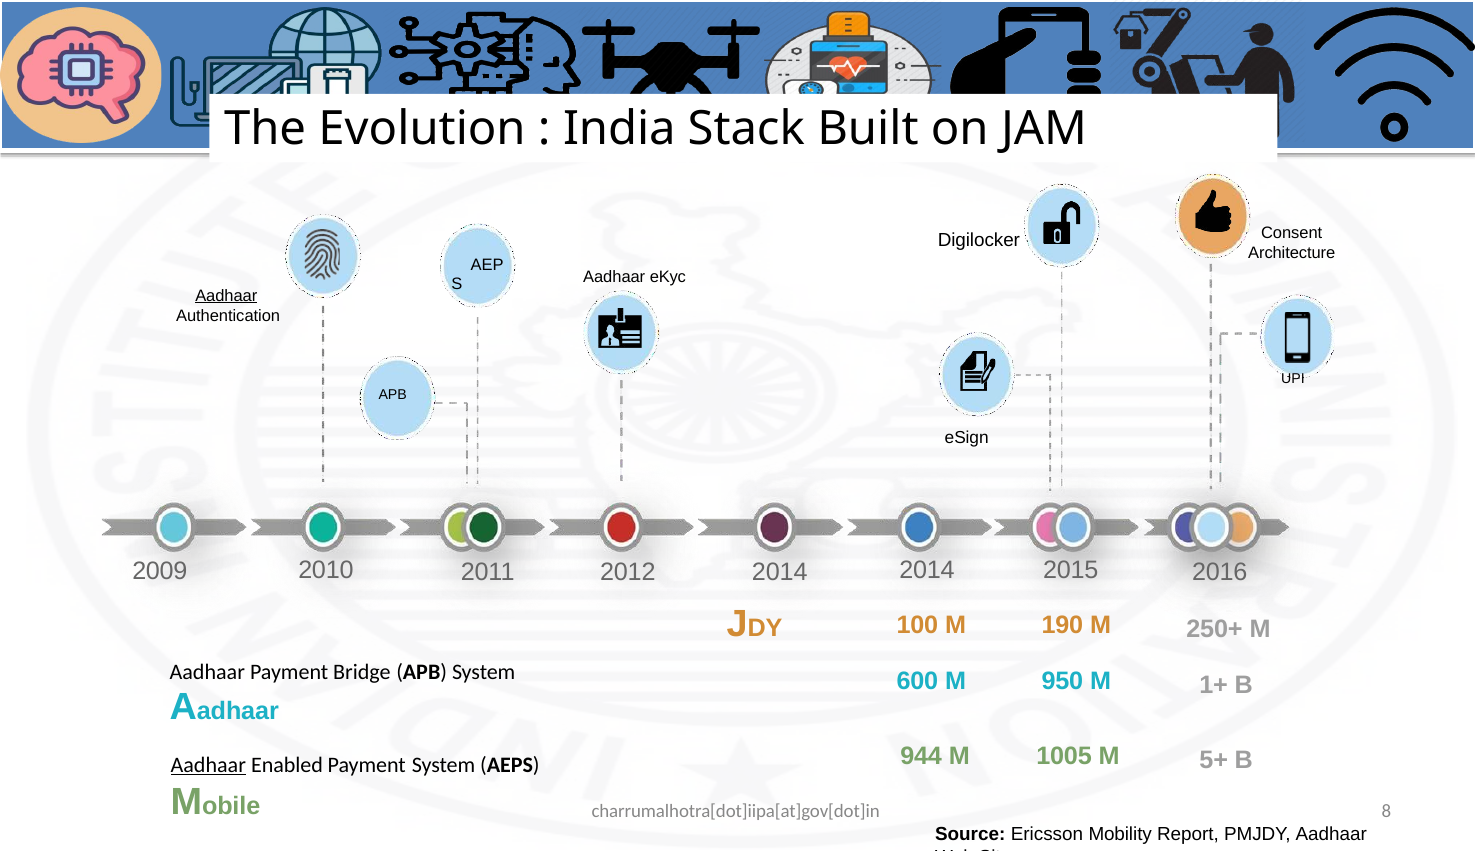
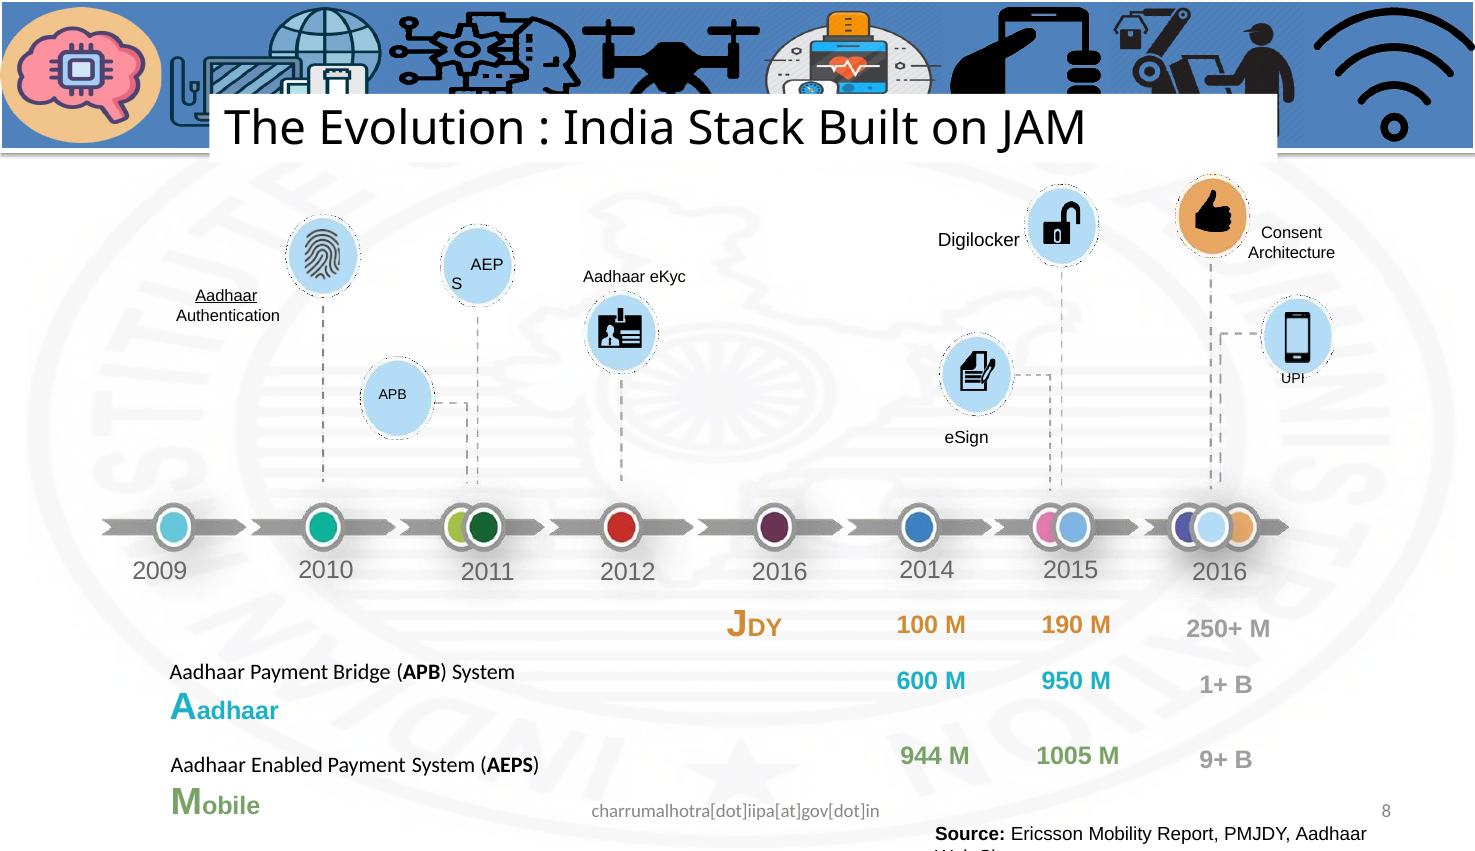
2012 2014: 2014 -> 2016
5+: 5+ -> 9+
Aadhaar at (208, 765) underline: present -> none
